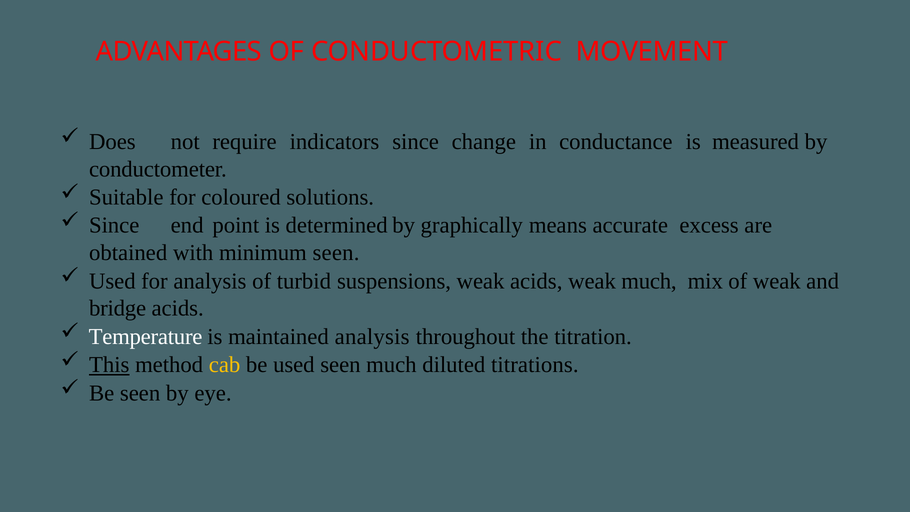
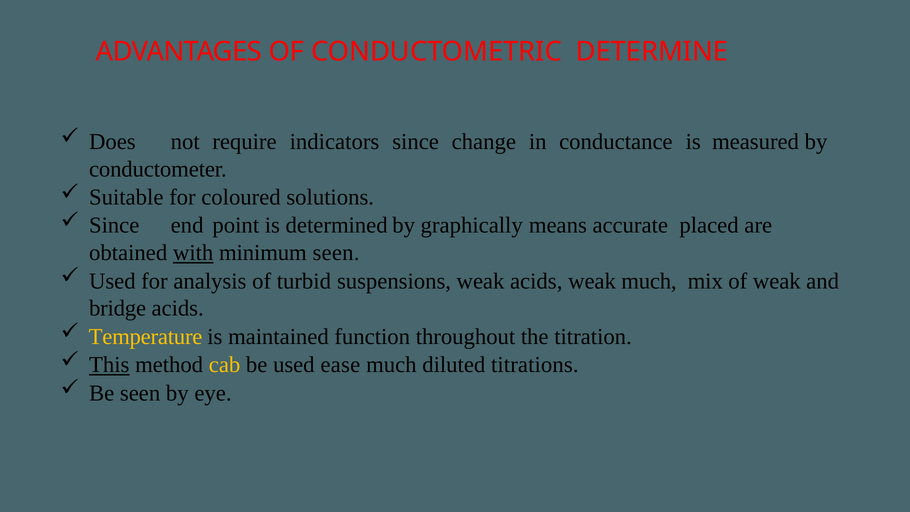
MOVEMENT: MOVEMENT -> DETERMINE
excess: excess -> placed
with underline: none -> present
Temperature colour: white -> yellow
maintained analysis: analysis -> function
used seen: seen -> ease
